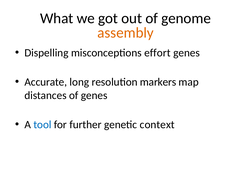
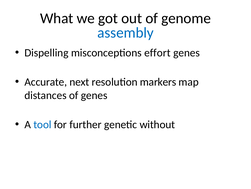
assembly colour: orange -> blue
long: long -> next
context: context -> without
